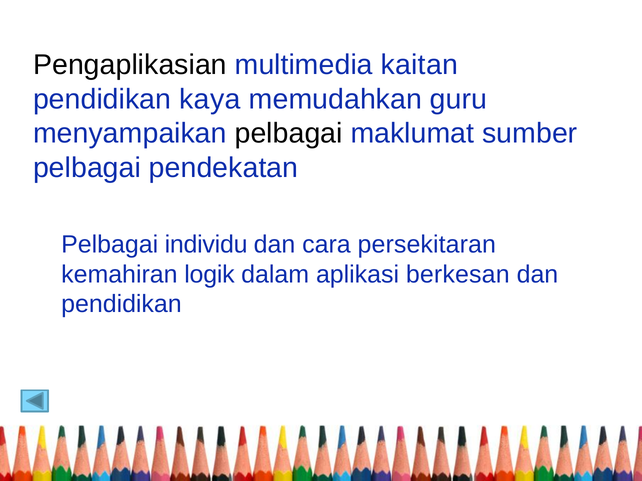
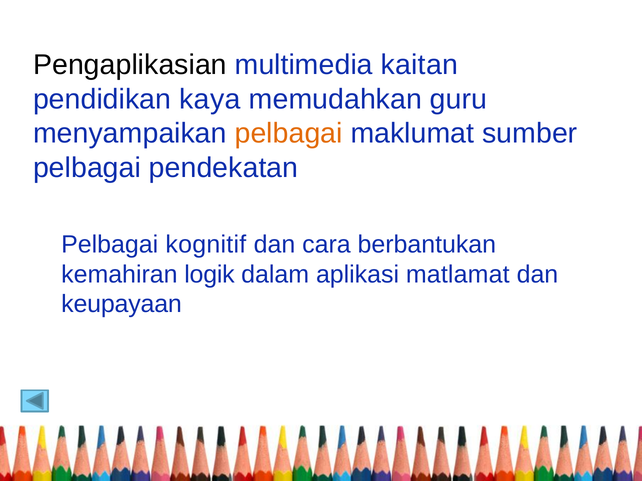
pelbagai at (289, 134) colour: black -> orange
individu: individu -> kognitif
persekitaran: persekitaran -> berbantukan
berkesan: berkesan -> matlamat
pendidikan at (121, 305): pendidikan -> keupayaan
